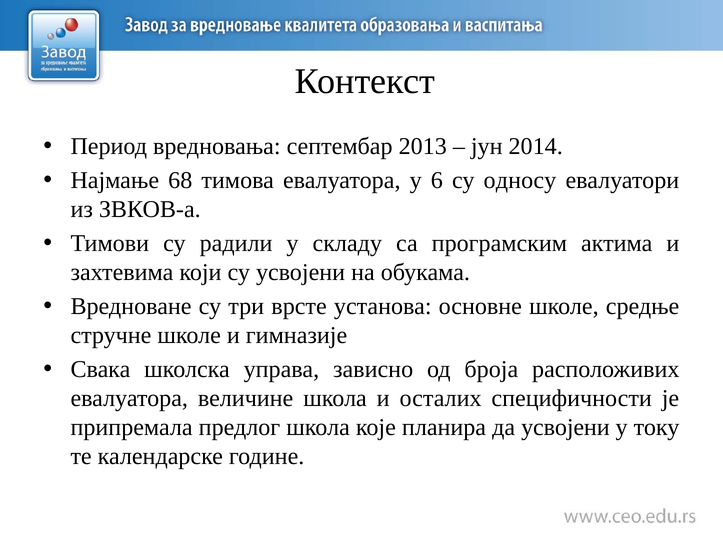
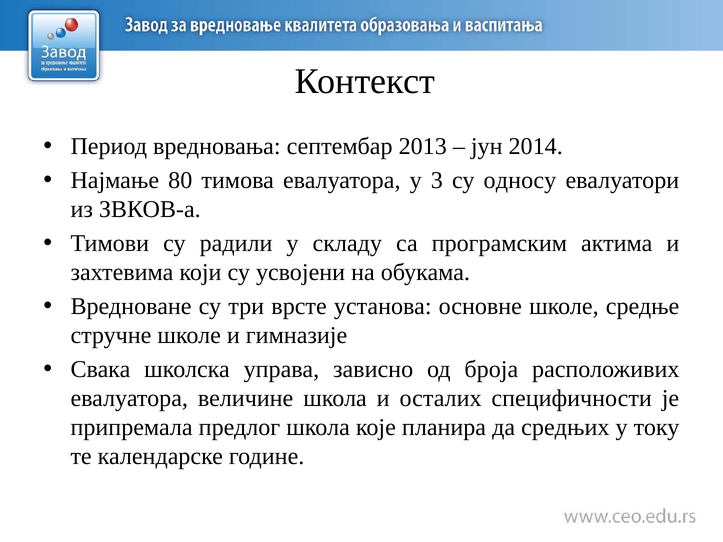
68: 68 -> 80
6: 6 -> 3
да усвојени: усвојени -> средњих
